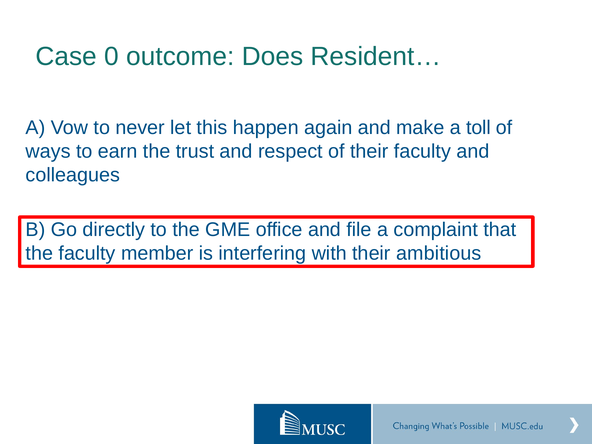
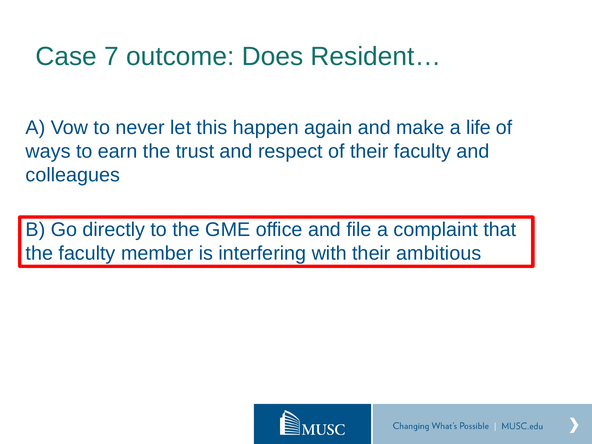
0: 0 -> 7
toll: toll -> life
